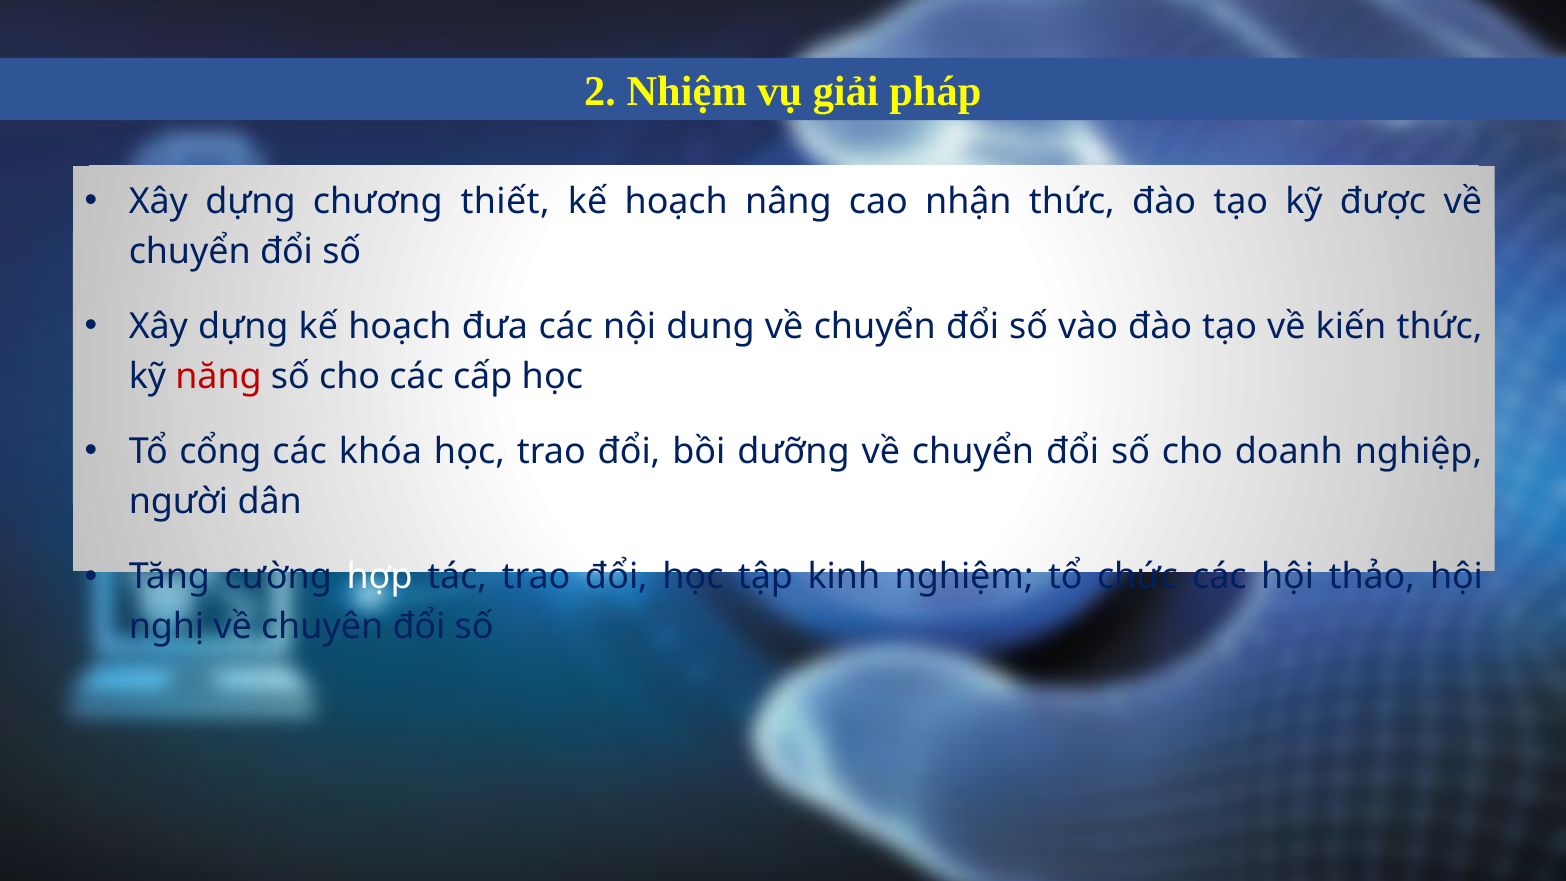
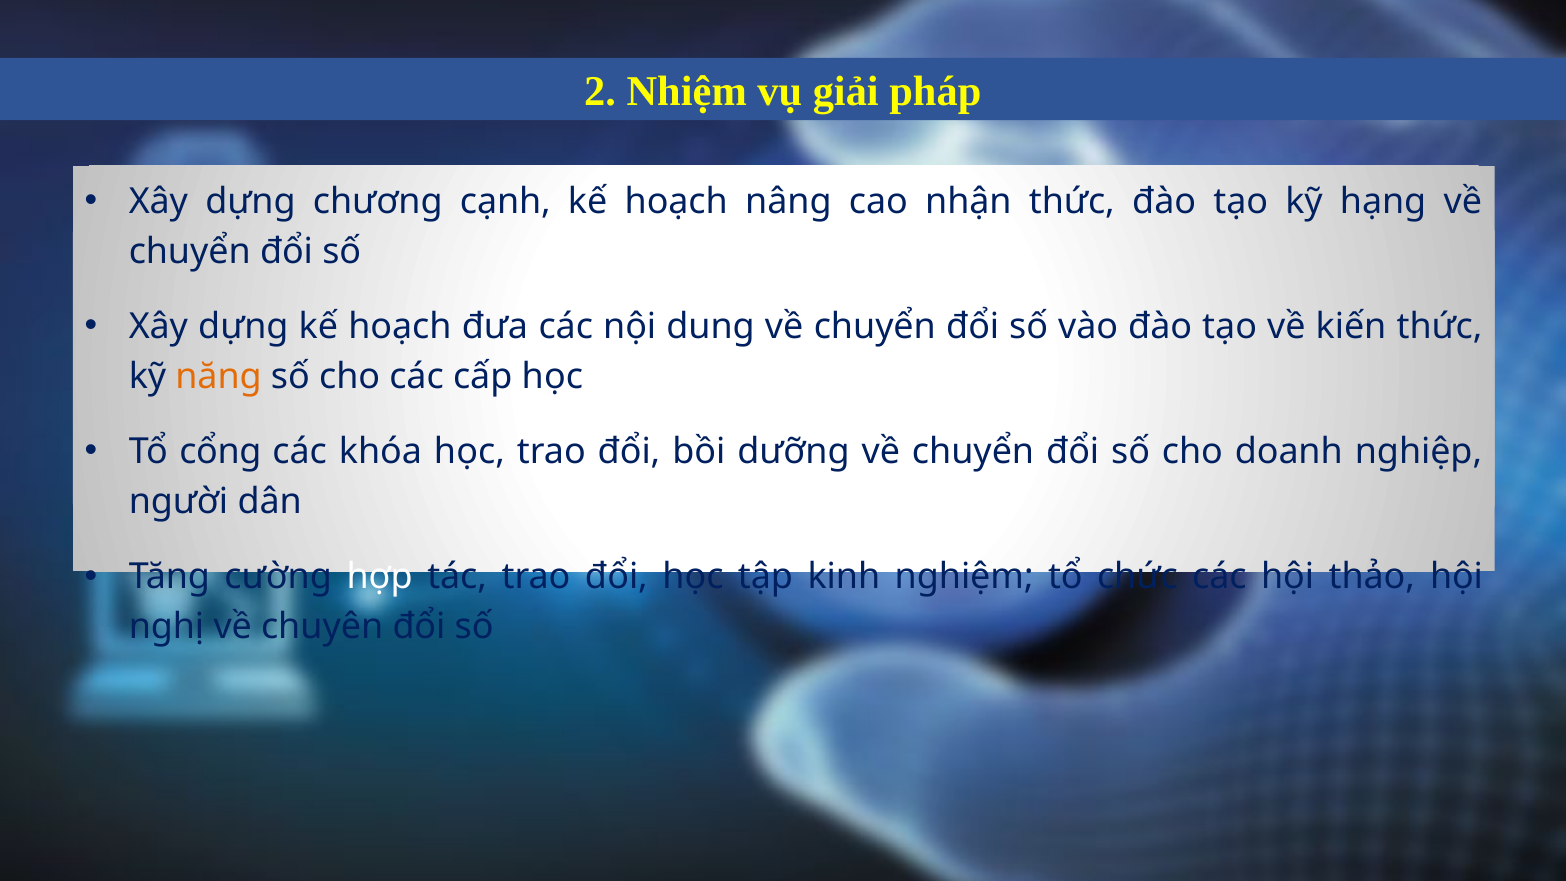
thiết: thiết -> cạnh
được: được -> hạng
năng colour: red -> orange
